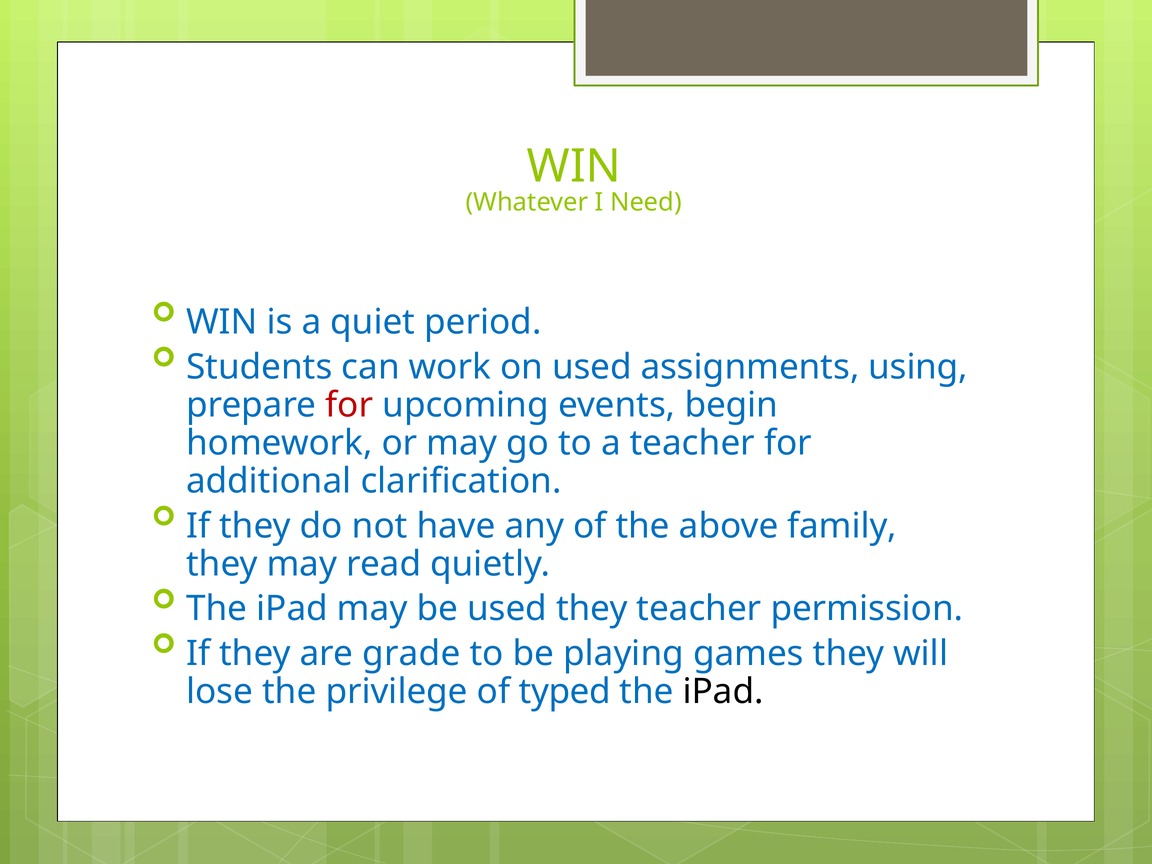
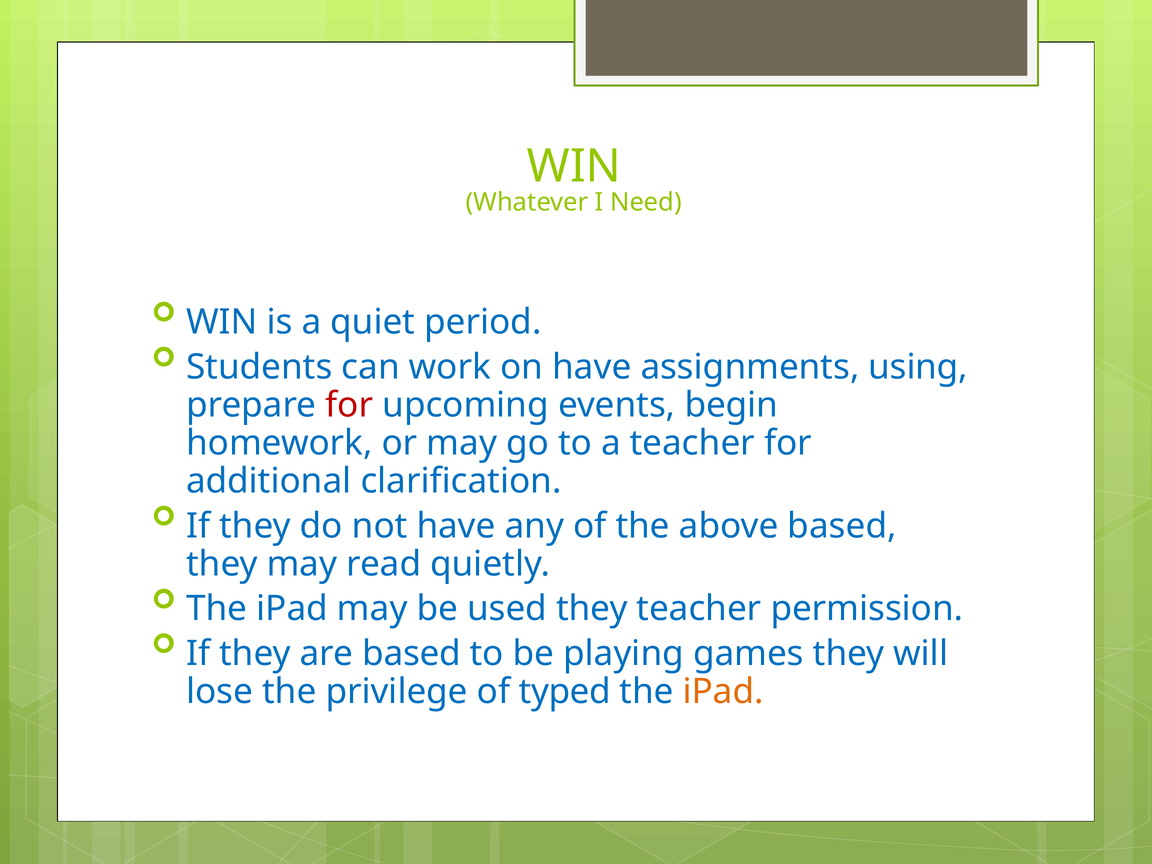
on used: used -> have
above family: family -> based
are grade: grade -> based
iPad at (723, 692) colour: black -> orange
